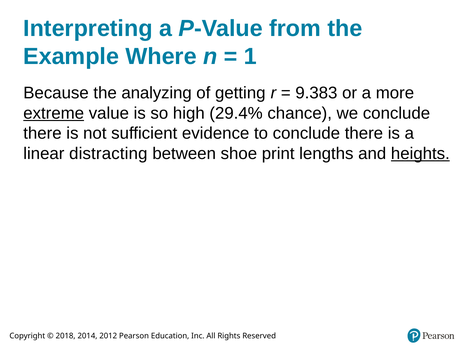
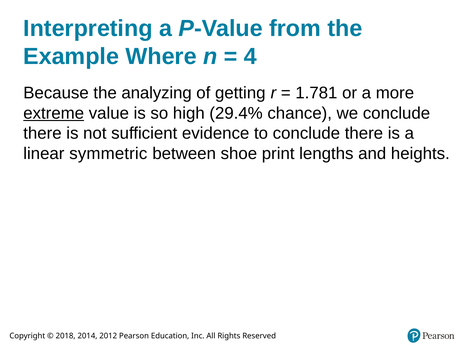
1: 1 -> 4
9.383: 9.383 -> 1.781
distracting: distracting -> symmetric
heights underline: present -> none
